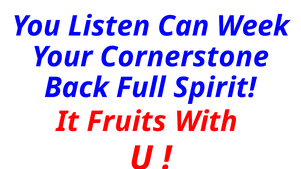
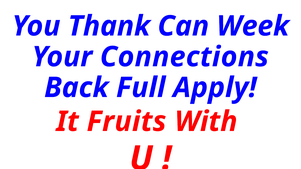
Listen: Listen -> Thank
Cornerstone: Cornerstone -> Connections
Spirit: Spirit -> Apply
